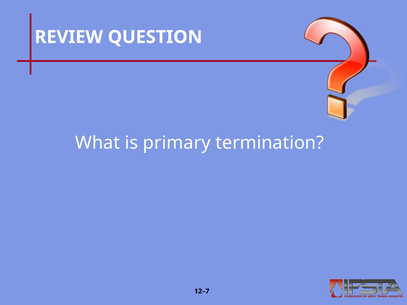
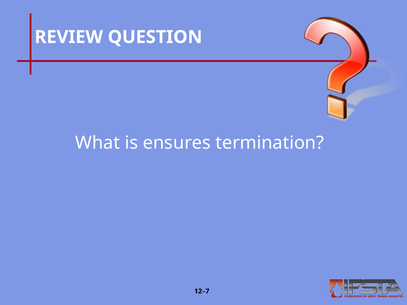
primary: primary -> ensures
